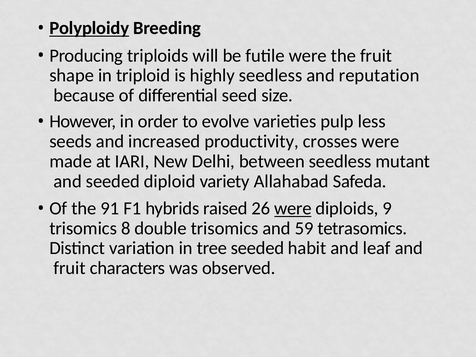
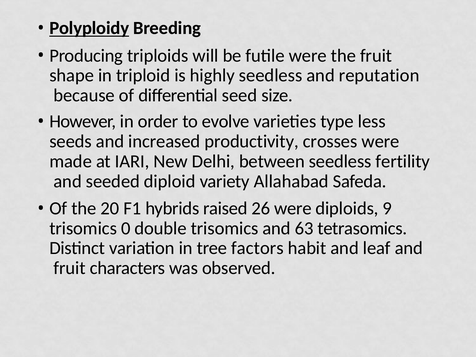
pulp: pulp -> type
mutant: mutant -> fertility
91: 91 -> 20
were at (293, 209) underline: present -> none
8: 8 -> 0
59: 59 -> 63
tree seeded: seeded -> factors
